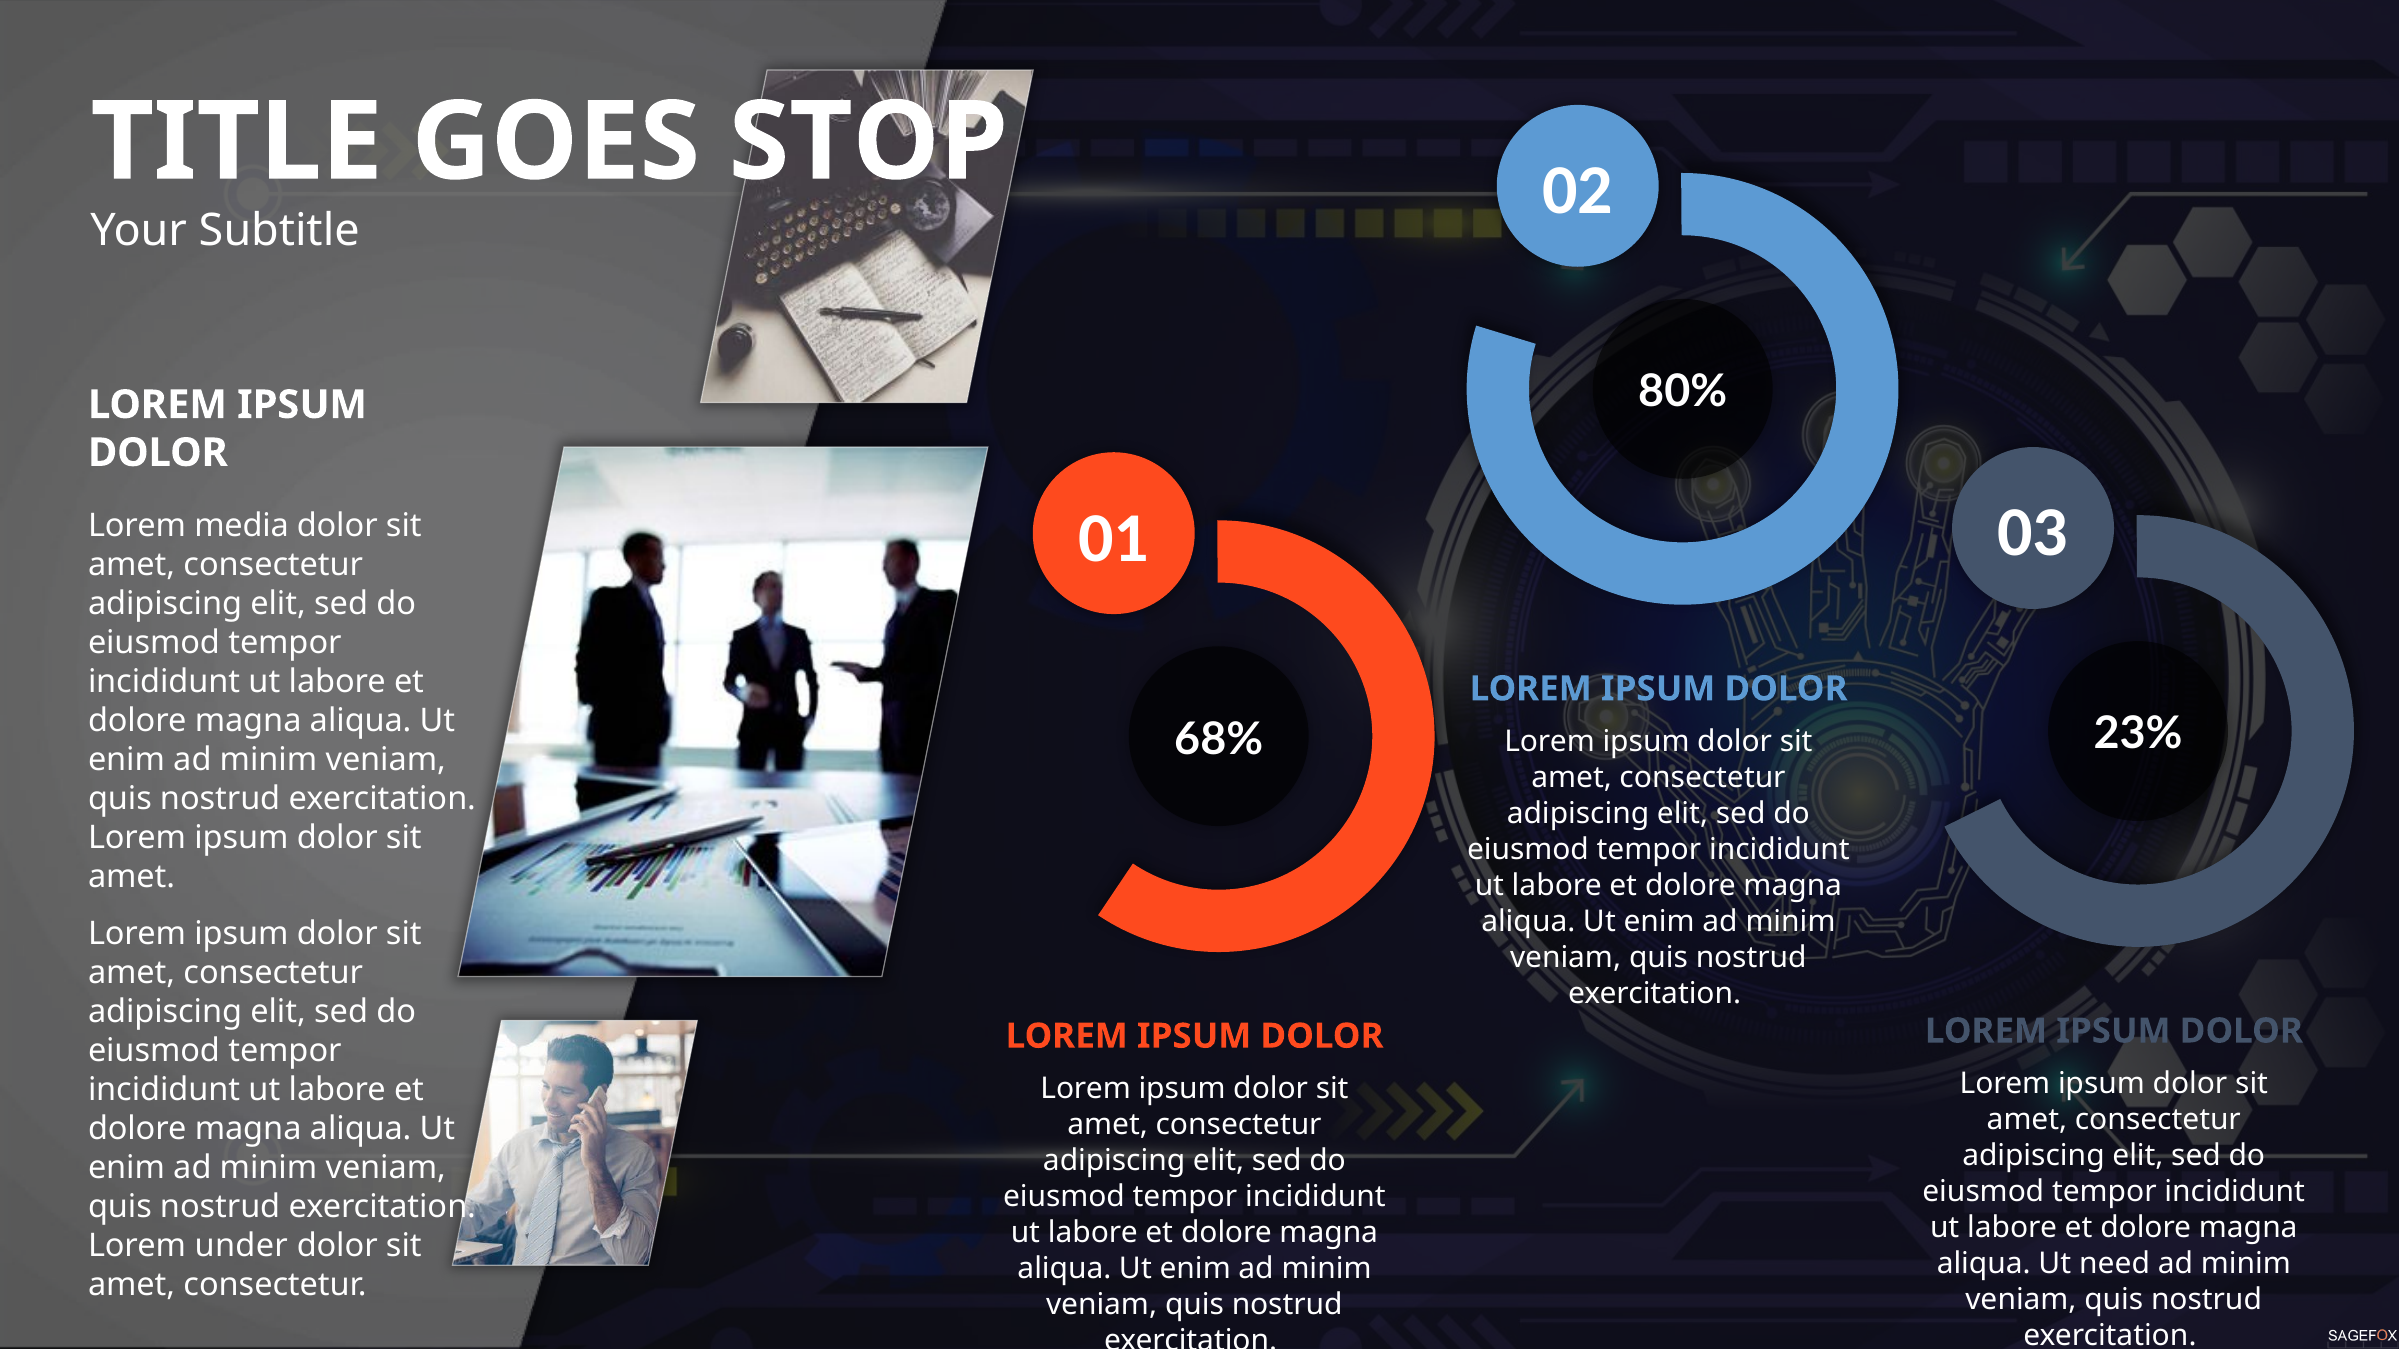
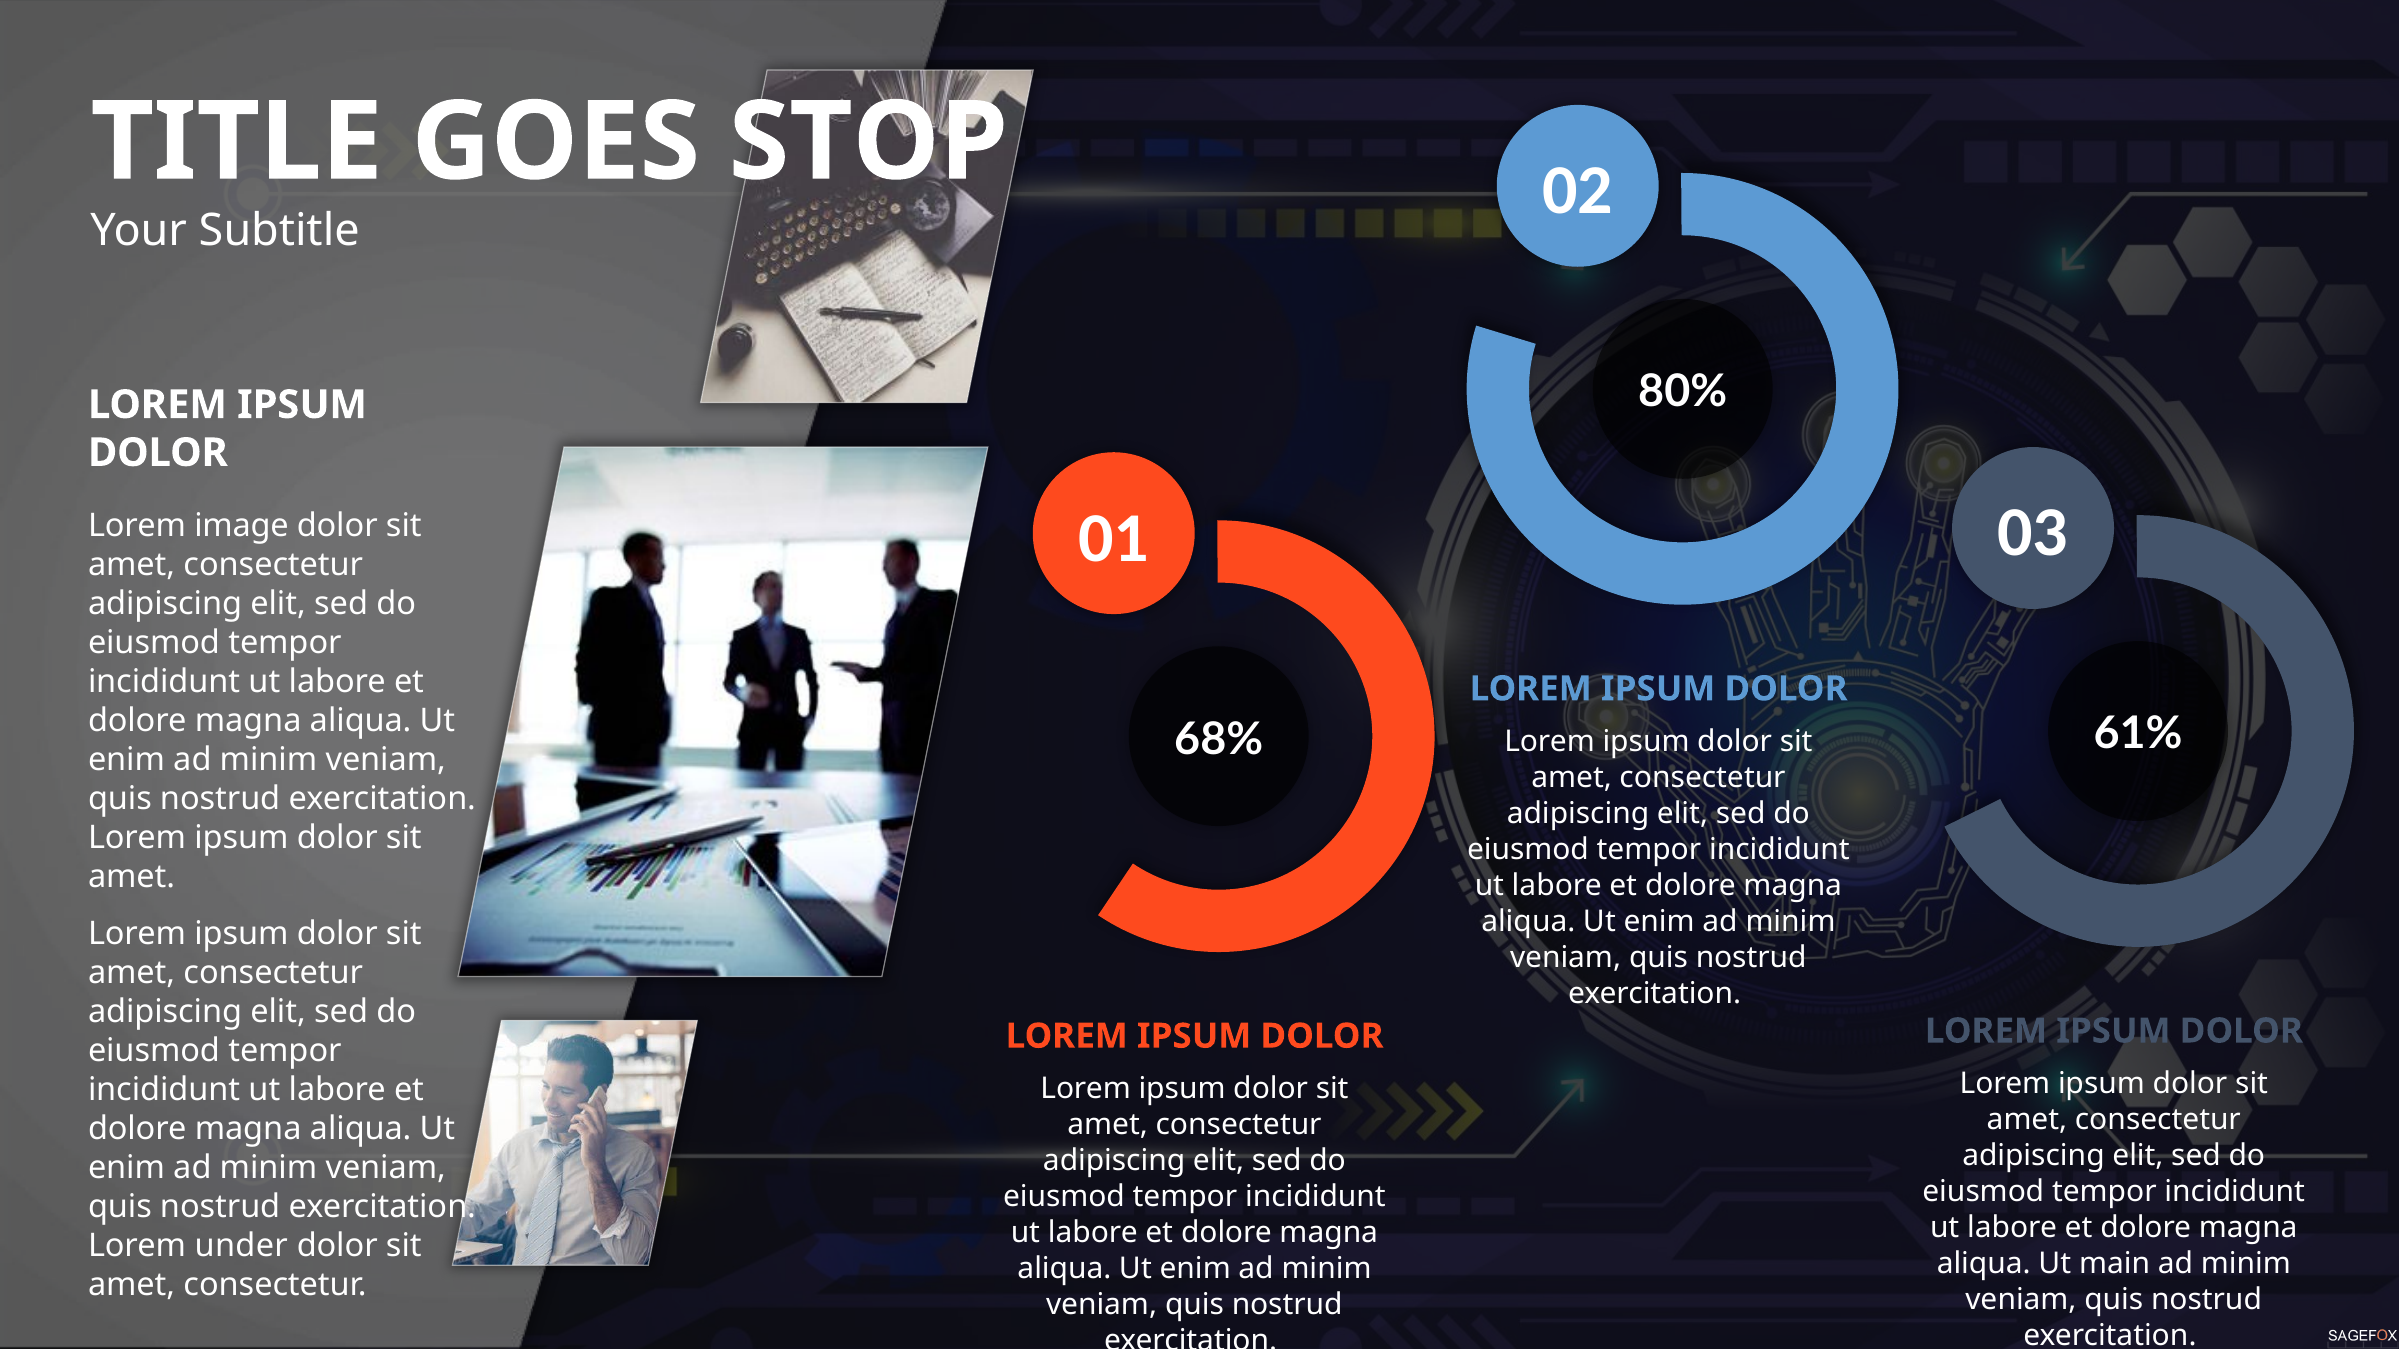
media: media -> image
23%: 23% -> 61%
need: need -> main
